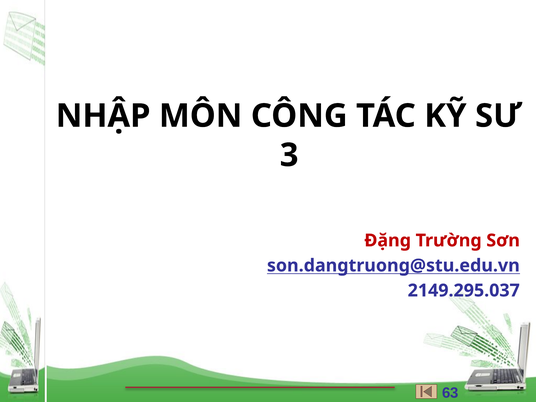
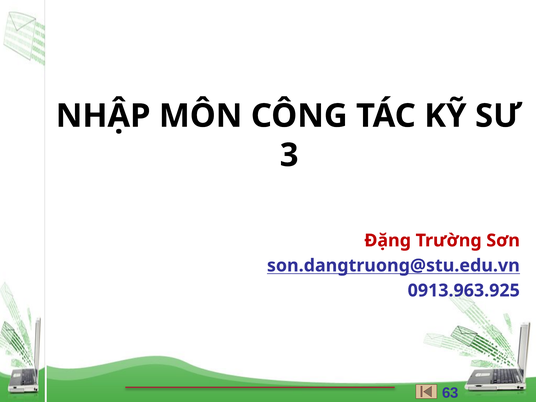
2149.295.037: 2149.295.037 -> 0913.963.925
